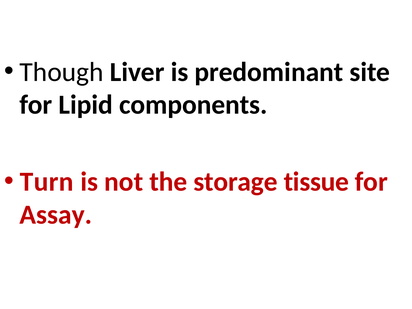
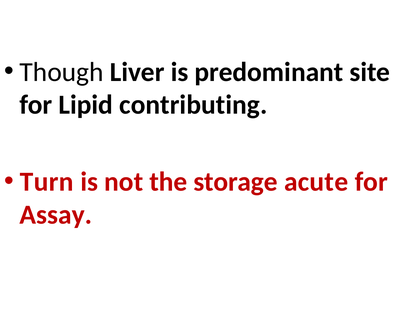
components: components -> contributing
tissue: tissue -> acute
